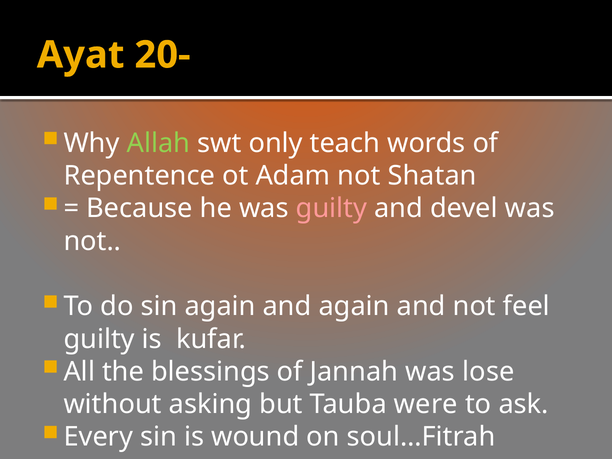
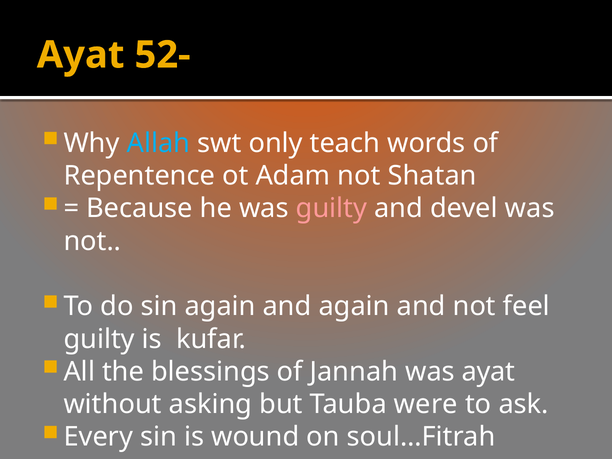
20-: 20- -> 52-
Allah colour: light green -> light blue
was lose: lose -> ayat
